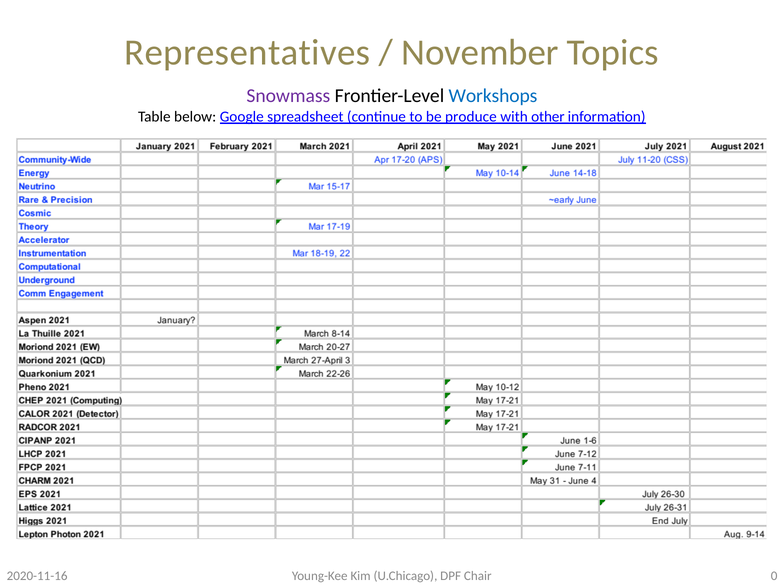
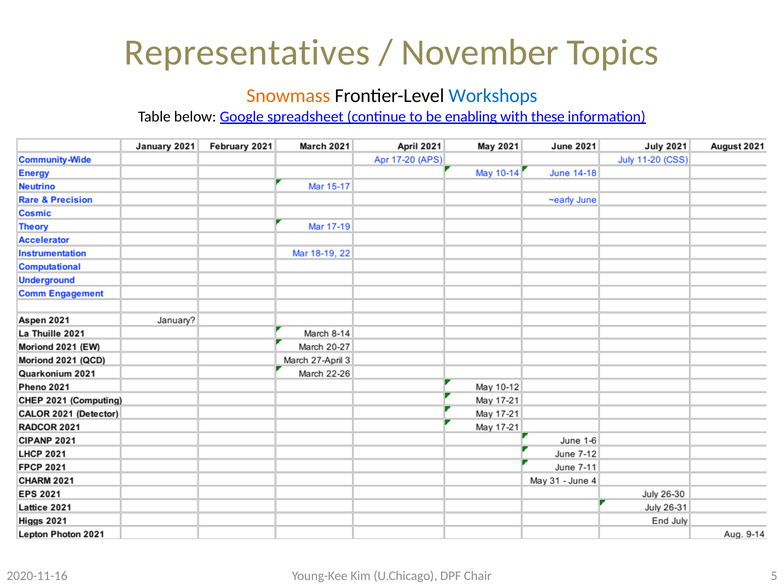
Snowmass colour: purple -> orange
produce: produce -> enabling
other: other -> these
0: 0 -> 5
